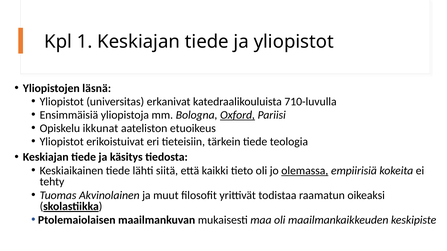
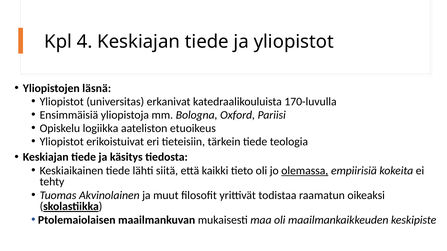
1: 1 -> 4
710-luvulla: 710-luvulla -> 170-luvulla
Oxford underline: present -> none
ikkunat: ikkunat -> logiikka
